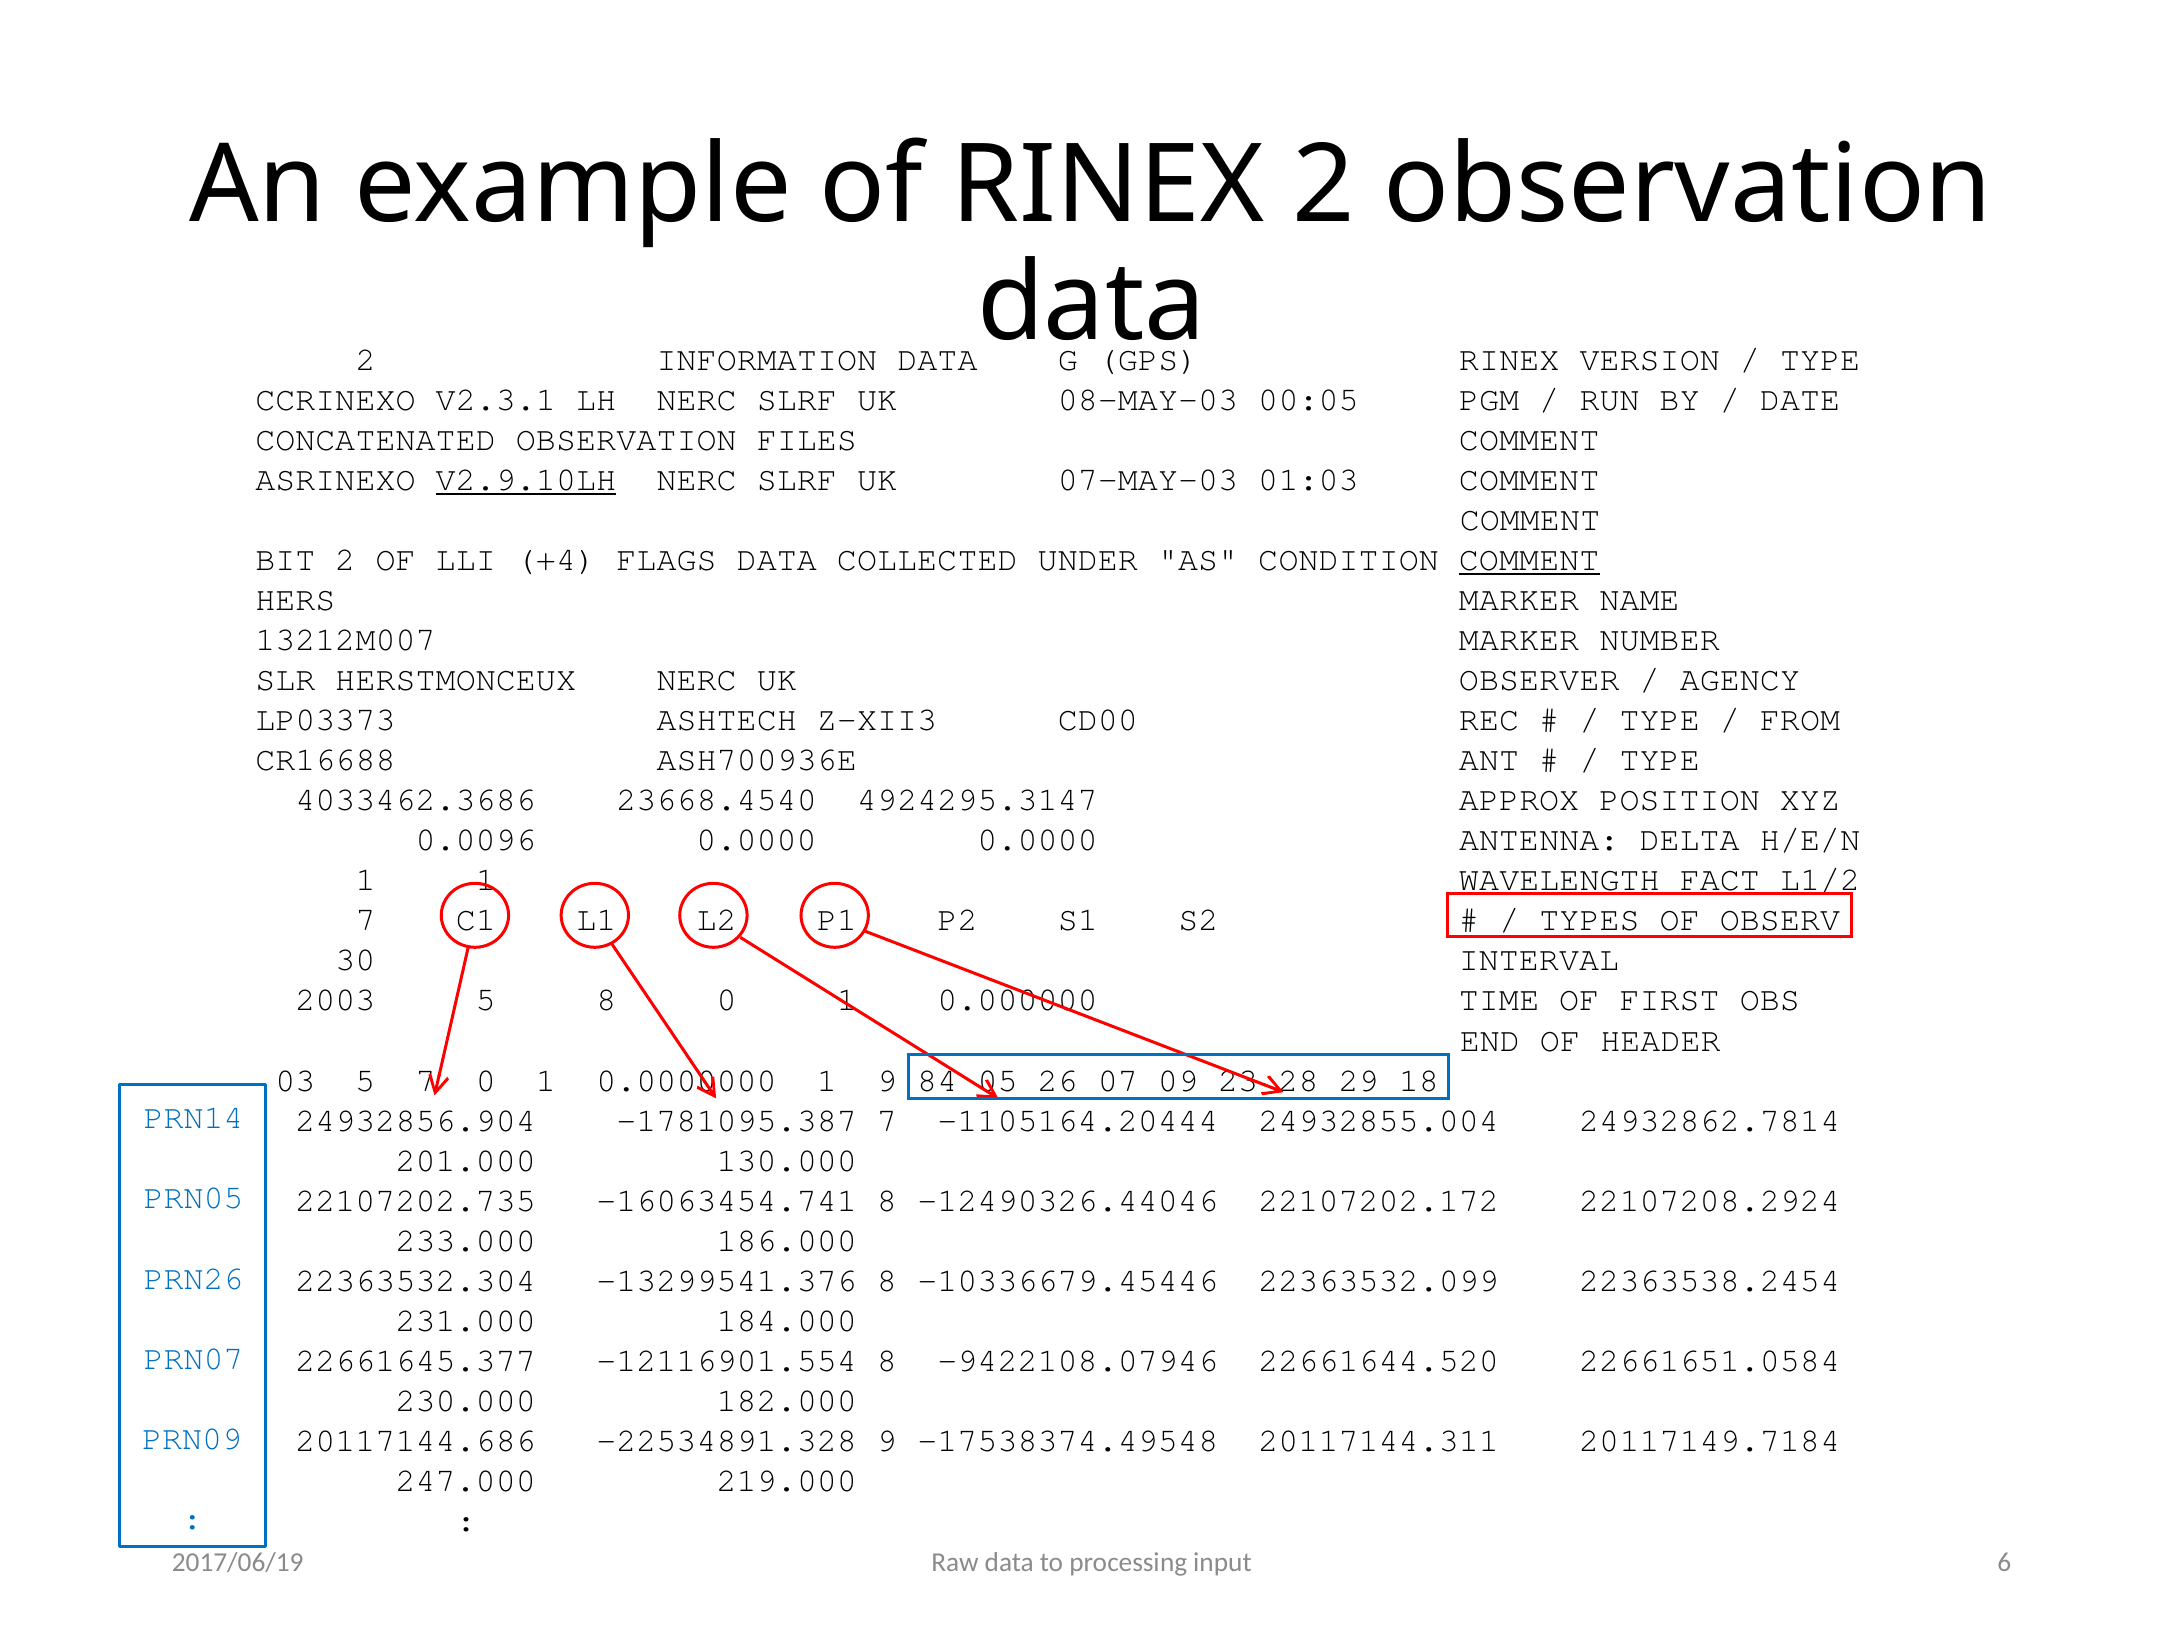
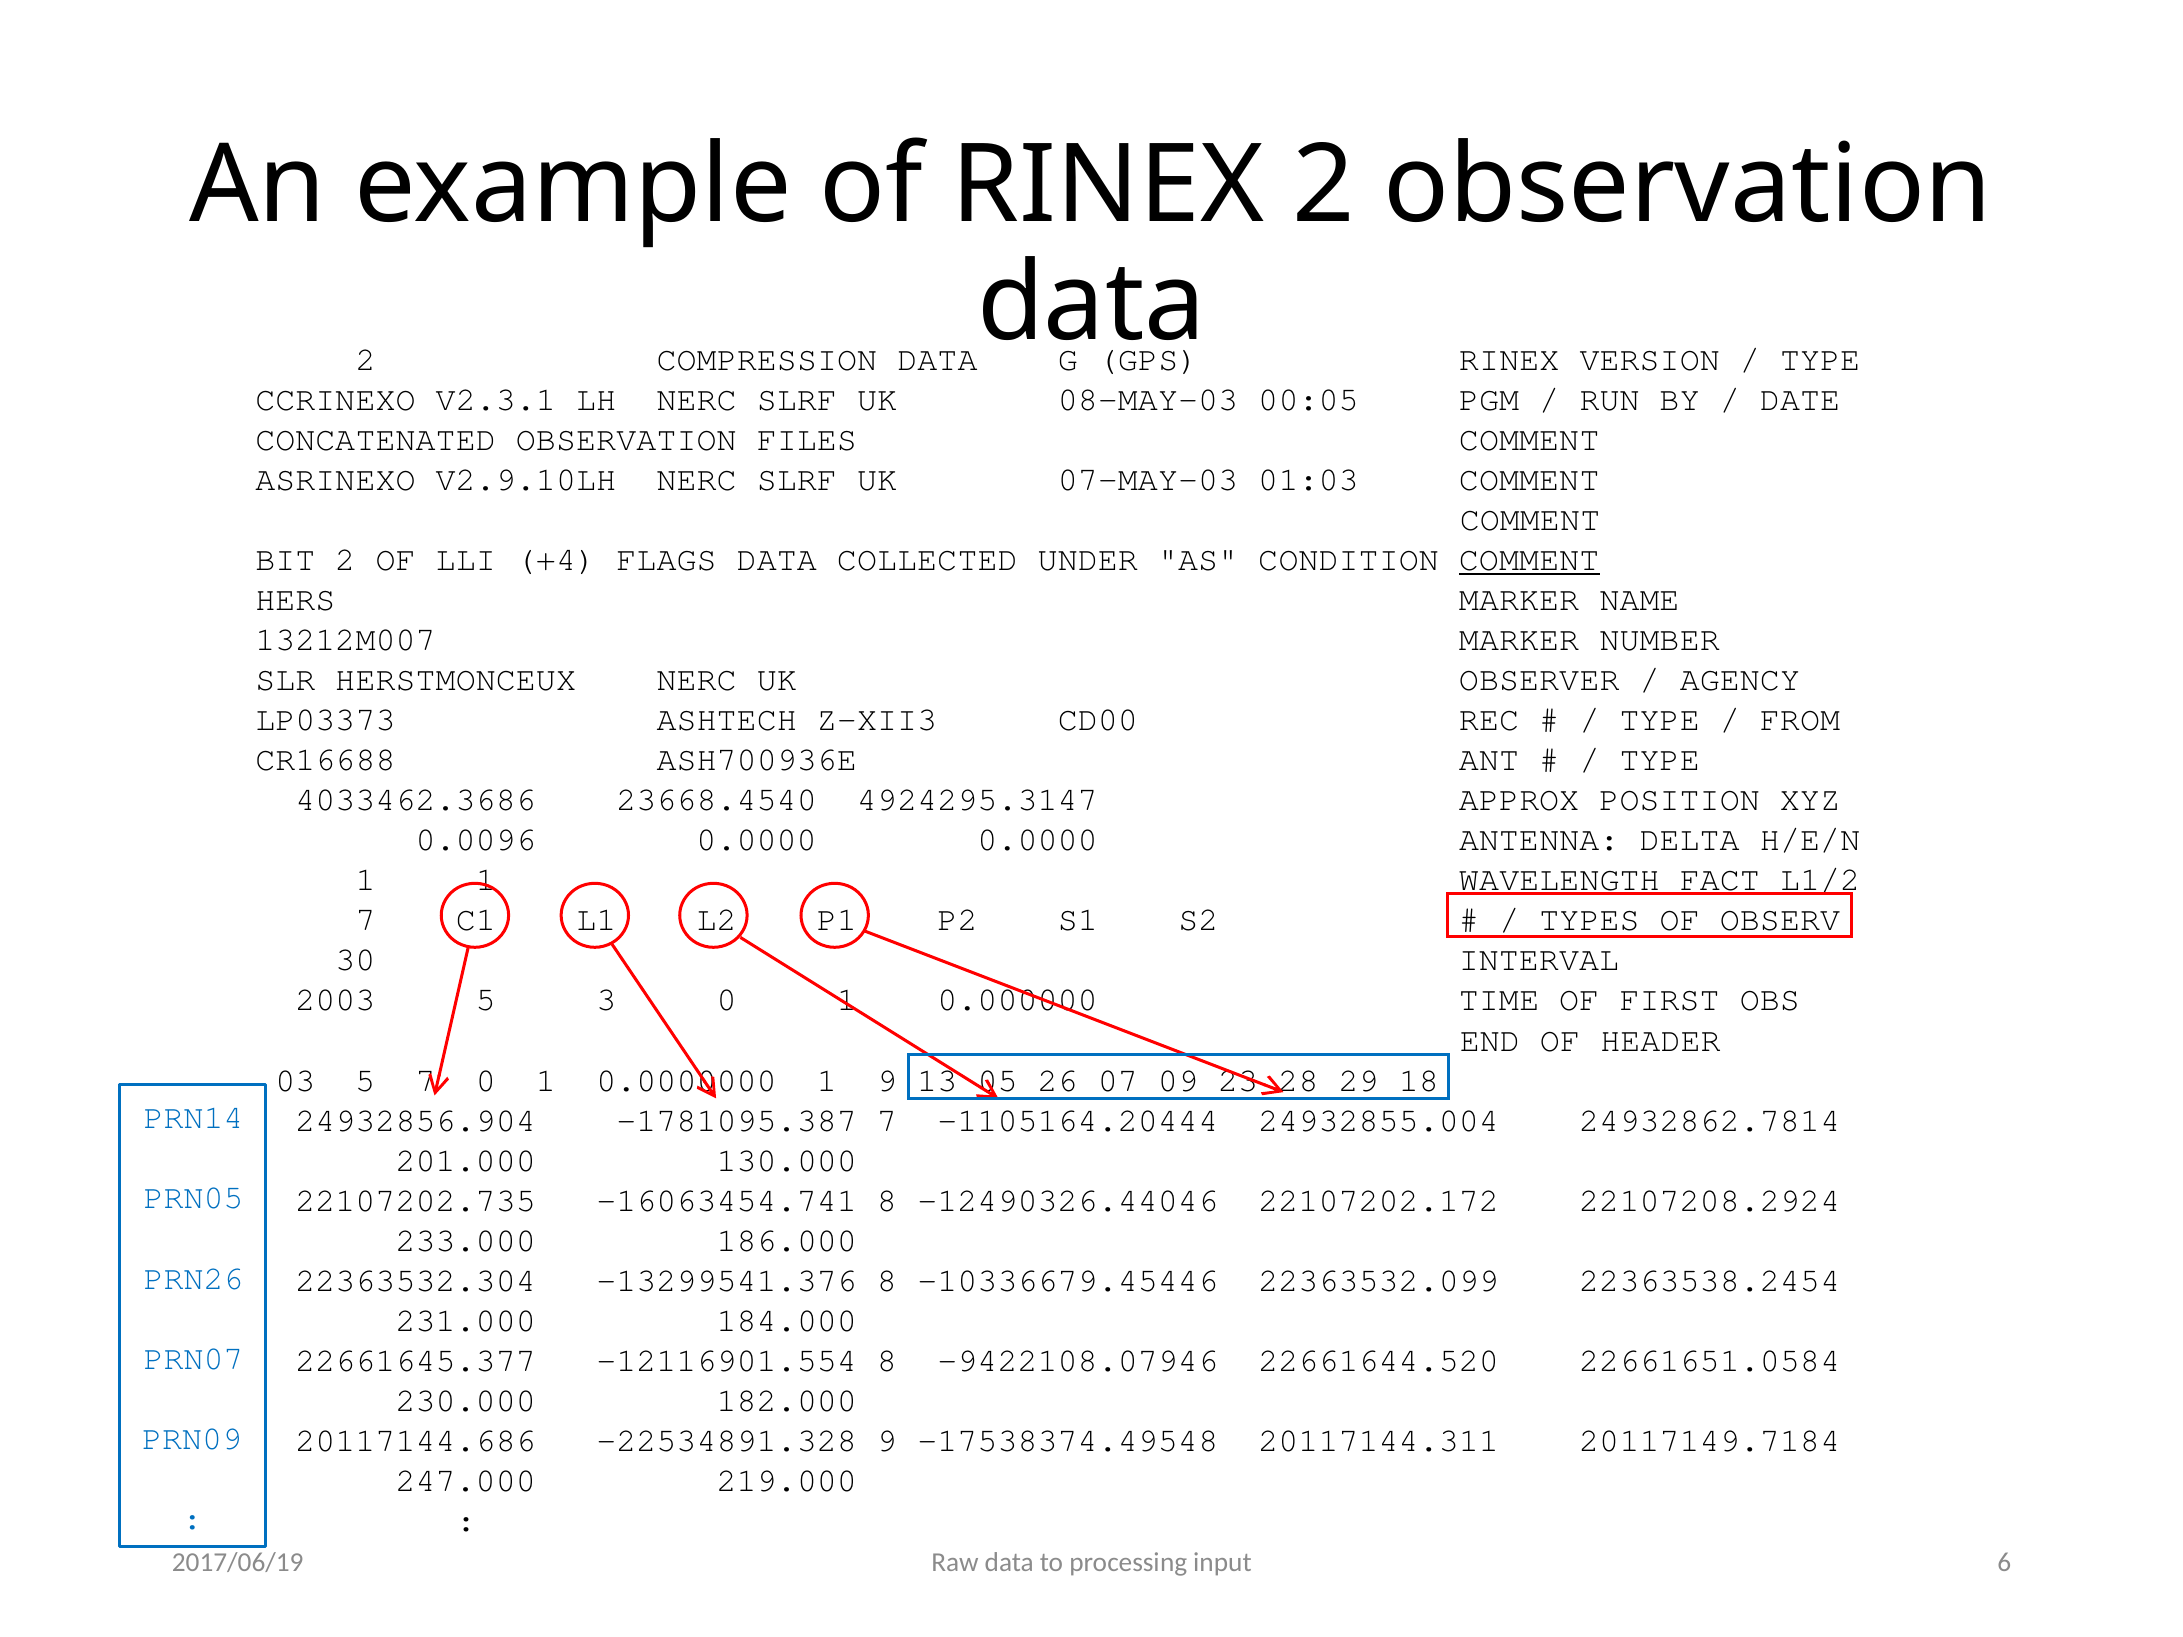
INFORMATION: INFORMATION -> COMPRESSION
V2.9.10LH underline: present -> none
5 8: 8 -> 3
84: 84 -> 13
